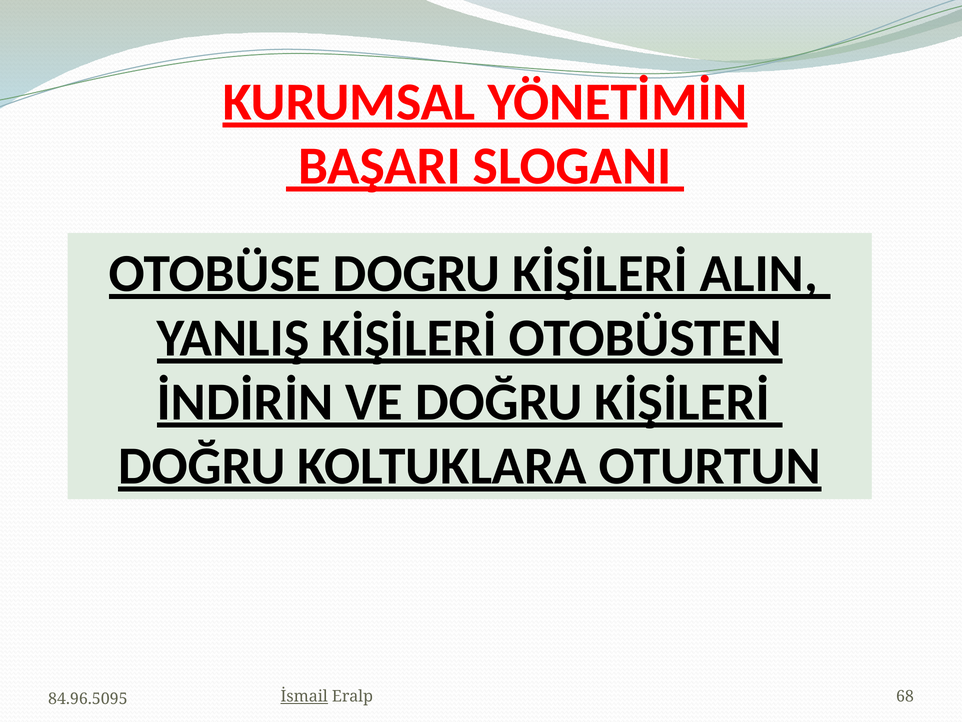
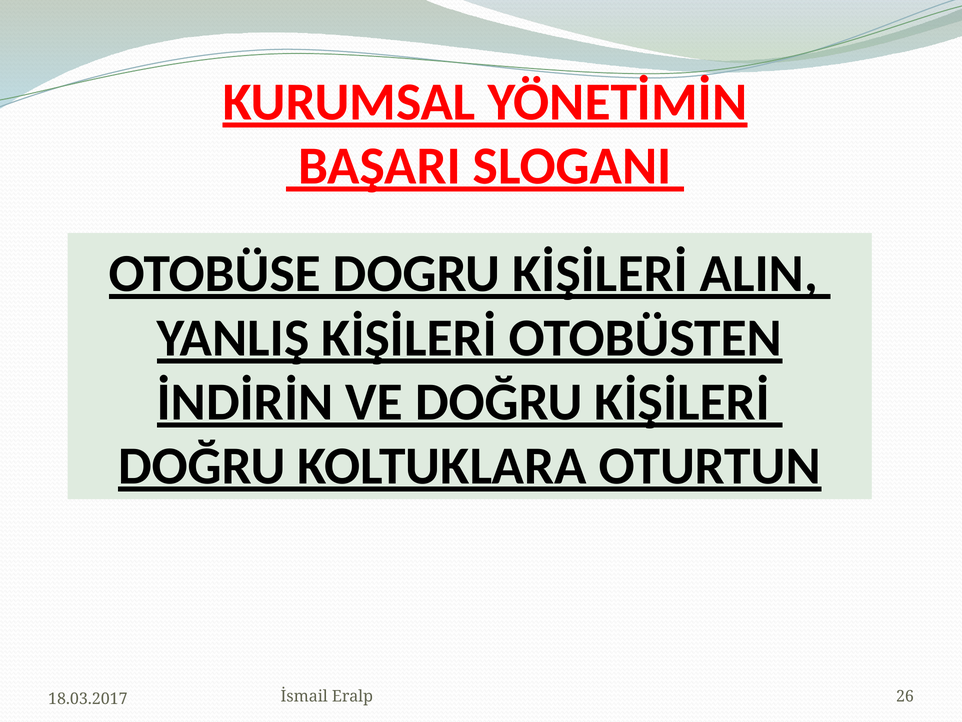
İsmail underline: present -> none
68: 68 -> 26
84.96.5095: 84.96.5095 -> 18.03.2017
